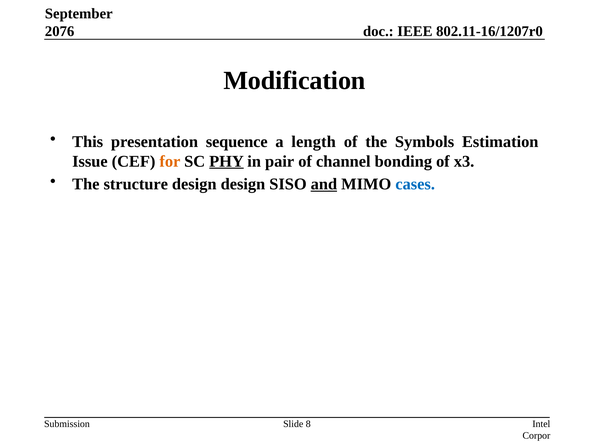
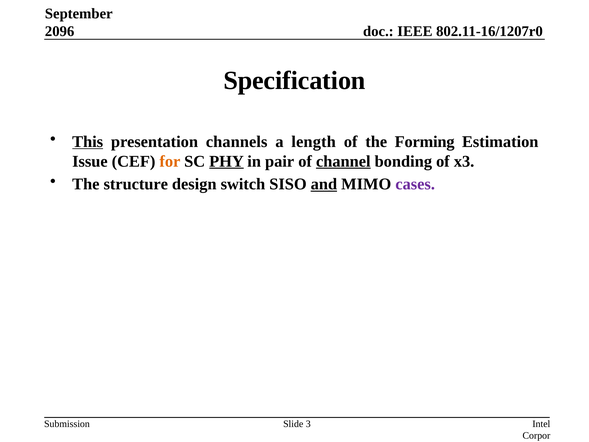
2076: 2076 -> 2096
Modification: Modification -> Specification
This underline: none -> present
sequence: sequence -> channels
Symbols: Symbols -> Forming
channel underline: none -> present
design design: design -> switch
cases colour: blue -> purple
8: 8 -> 3
